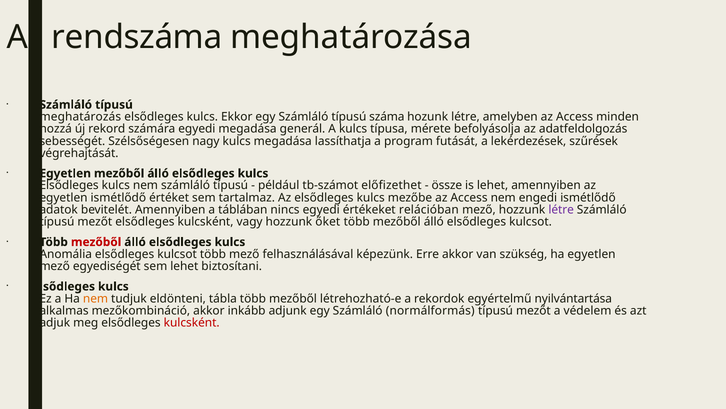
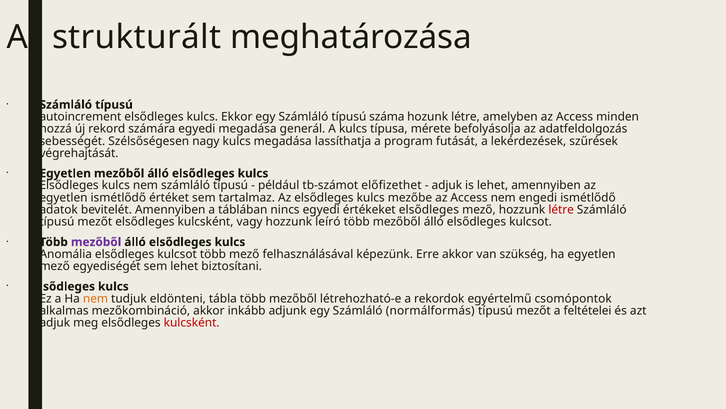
rendszáma: rendszáma -> strukturált
meghatározás: meghatározás -> autoincrement
össze at (447, 185): össze -> adjuk
értékeket relációban: relációban -> elsődleges
létre at (561, 209) colour: purple -> red
őket: őket -> leíró
mezőből at (96, 242) colour: red -> purple
nyilvántartása: nyilvántartása -> csomópontok
védelem: védelem -> feltételei
